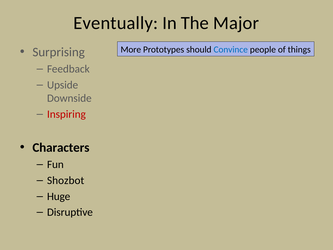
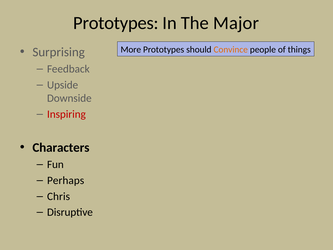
Eventually at (116, 23): Eventually -> Prototypes
Convince colour: blue -> orange
Shozbot: Shozbot -> Perhaps
Huge: Huge -> Chris
